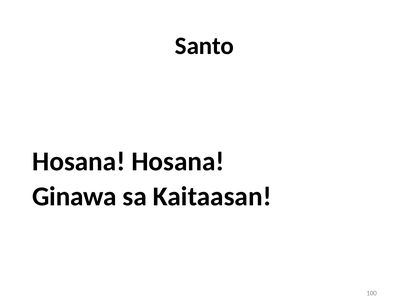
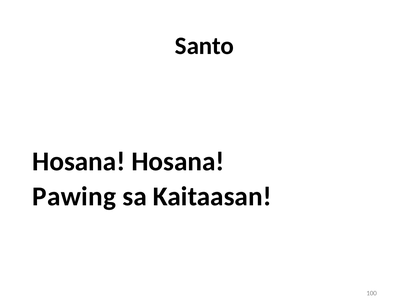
Ginawa: Ginawa -> Pawing
